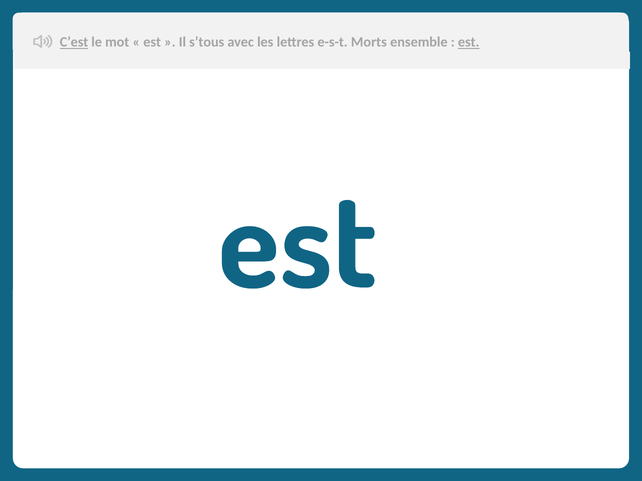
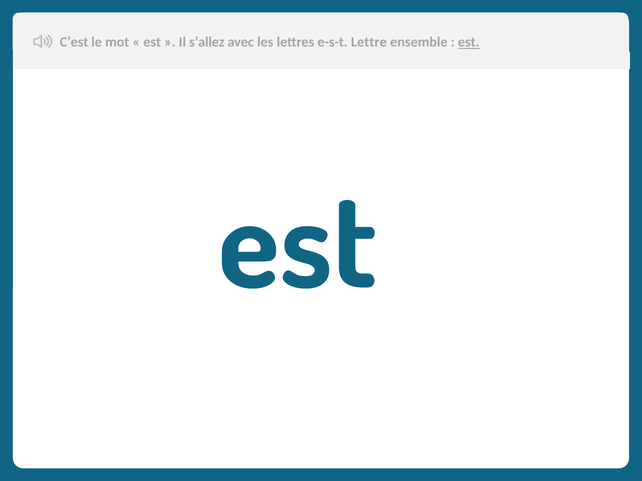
C’est underline: present -> none
s’tous: s’tous -> s’allez
Morts: Morts -> Lettre
